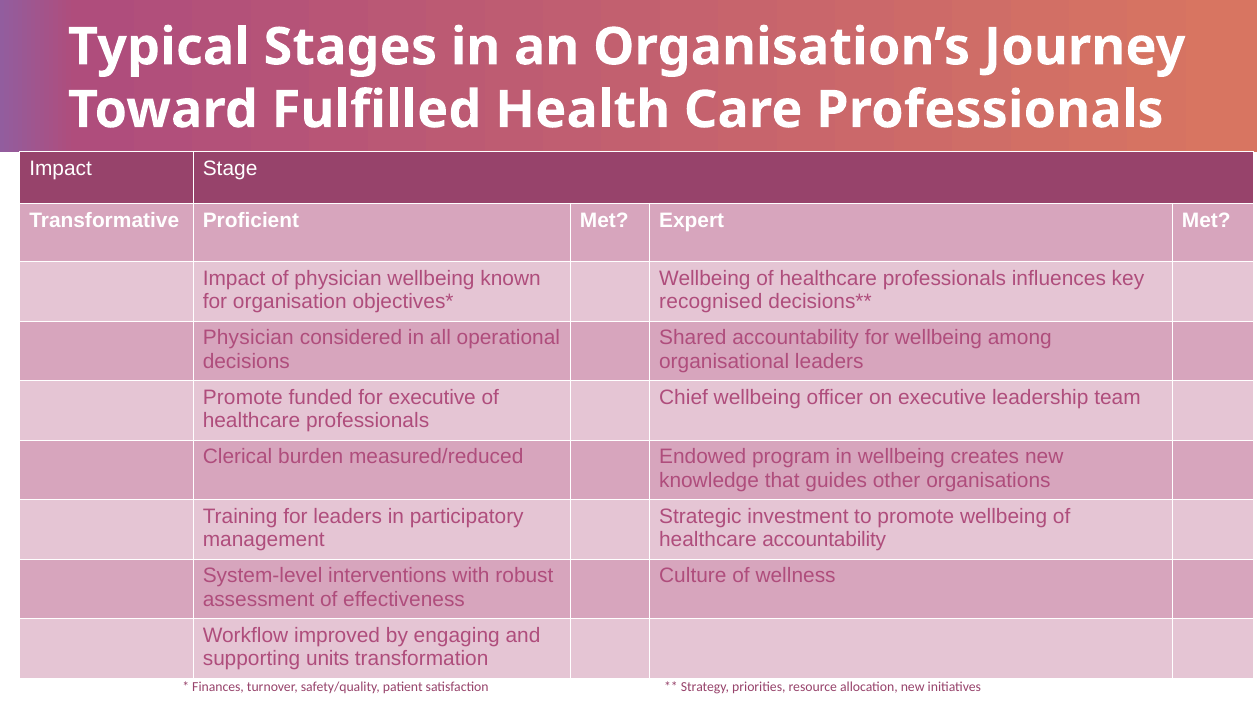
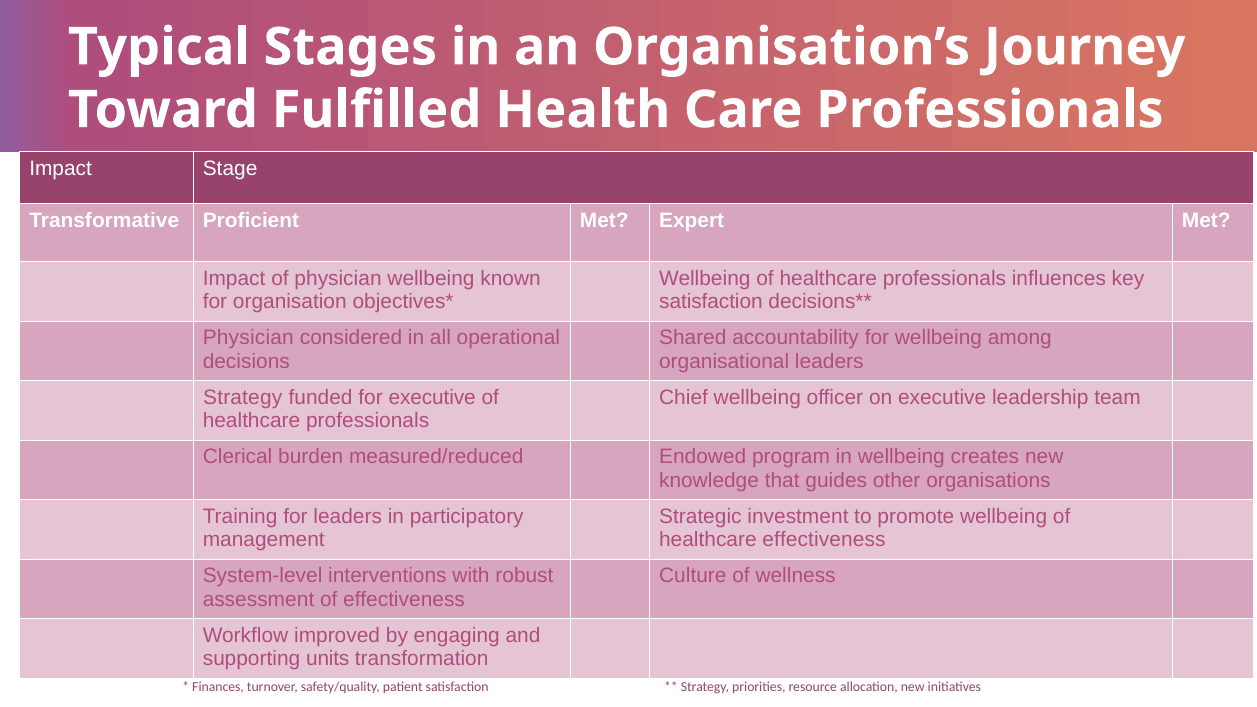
recognised at (711, 302): recognised -> satisfaction
Promote at (243, 397): Promote -> Strategy
healthcare accountability: accountability -> effectiveness
